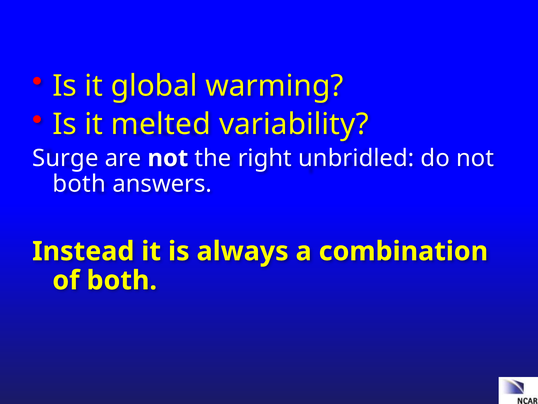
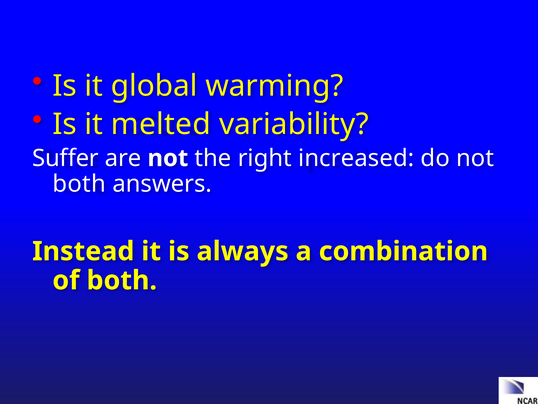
Surge: Surge -> Suffer
unbridled: unbridled -> increased
